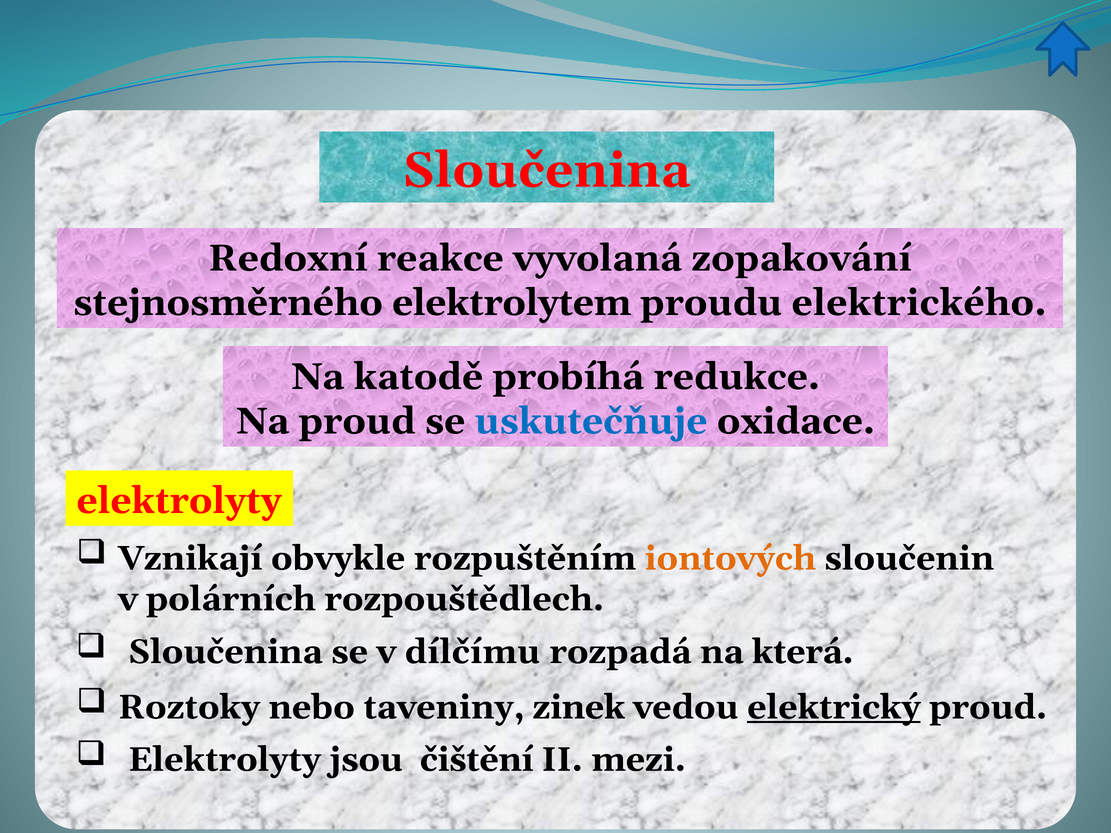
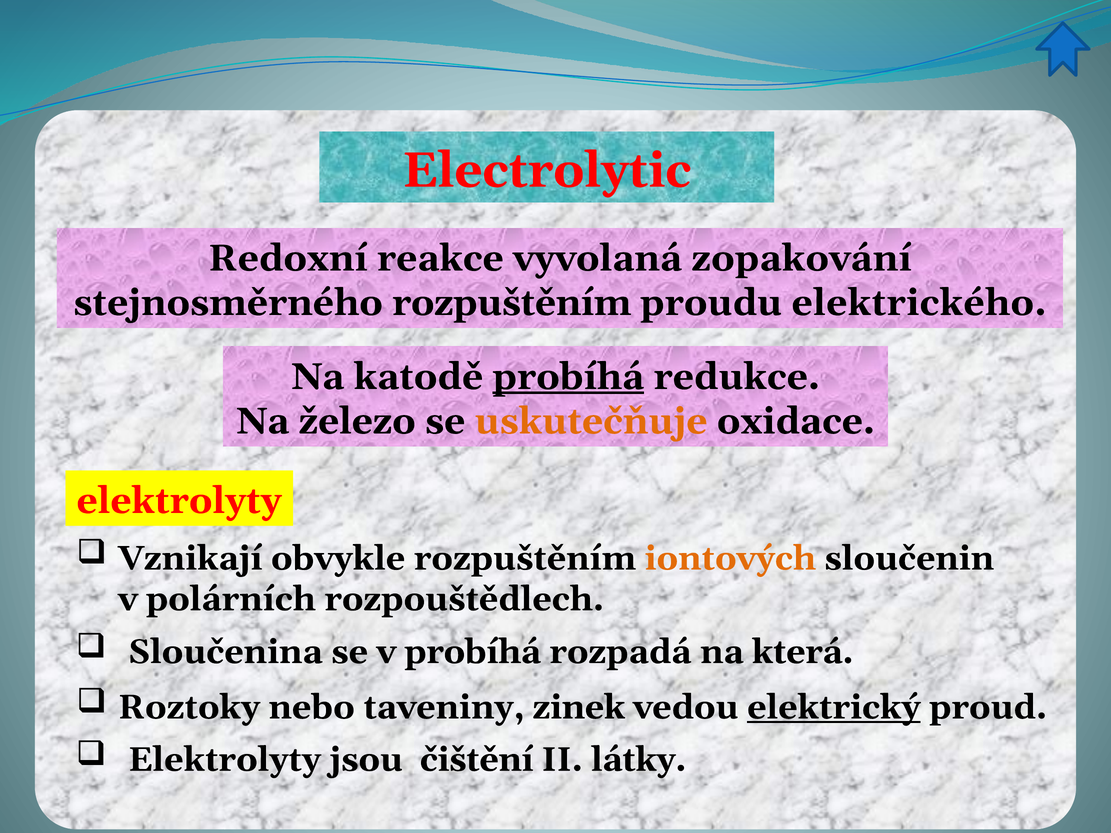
Sloučenina at (546, 170): Sloučenina -> Electrolytic
stejnosměrného elektrolytem: elektrolytem -> rozpuštěním
probíhá at (568, 377) underline: none -> present
Na proud: proud -> železo
uskutečňuje colour: blue -> orange
v dílčímu: dílčímu -> probíhá
mezi: mezi -> látky
